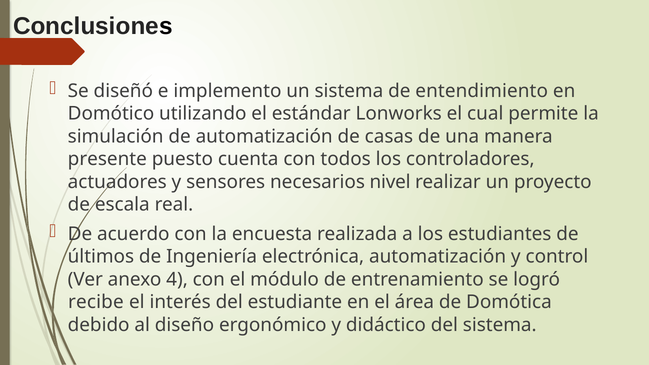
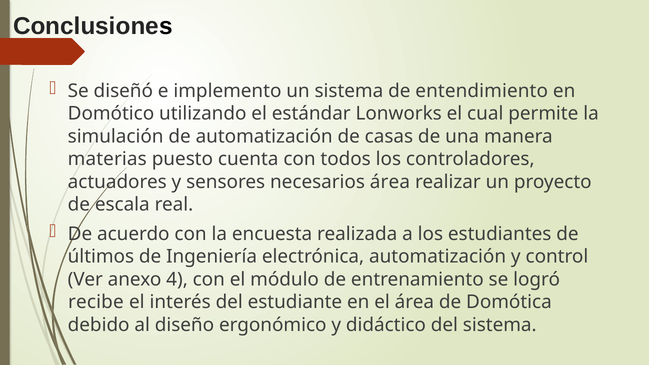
presente: presente -> materias
necesarios nivel: nivel -> área
